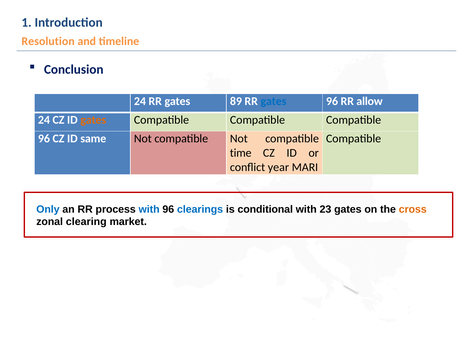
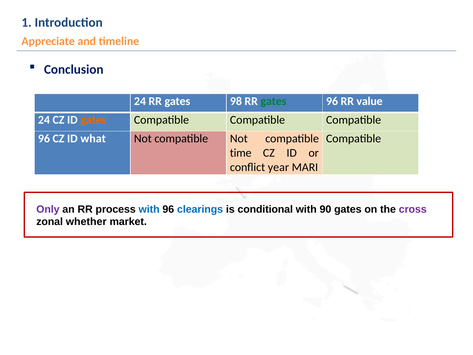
Resolution: Resolution -> Appreciate
89: 89 -> 98
gates at (273, 101) colour: blue -> green
allow: allow -> value
same: same -> what
Only colour: blue -> purple
23: 23 -> 90
cross colour: orange -> purple
clearing: clearing -> whether
